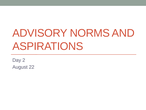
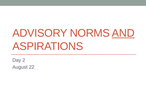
AND underline: none -> present
